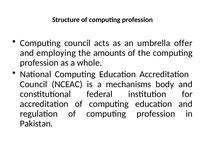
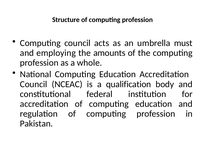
offer: offer -> must
mechanisms: mechanisms -> qualification
